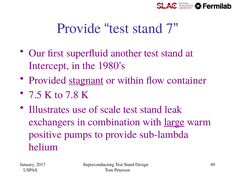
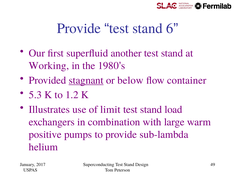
7: 7 -> 6
Intercept: Intercept -> Working
within: within -> below
7.5: 7.5 -> 5.3
7.8: 7.8 -> 1.2
scale: scale -> limit
leak: leak -> load
large underline: present -> none
